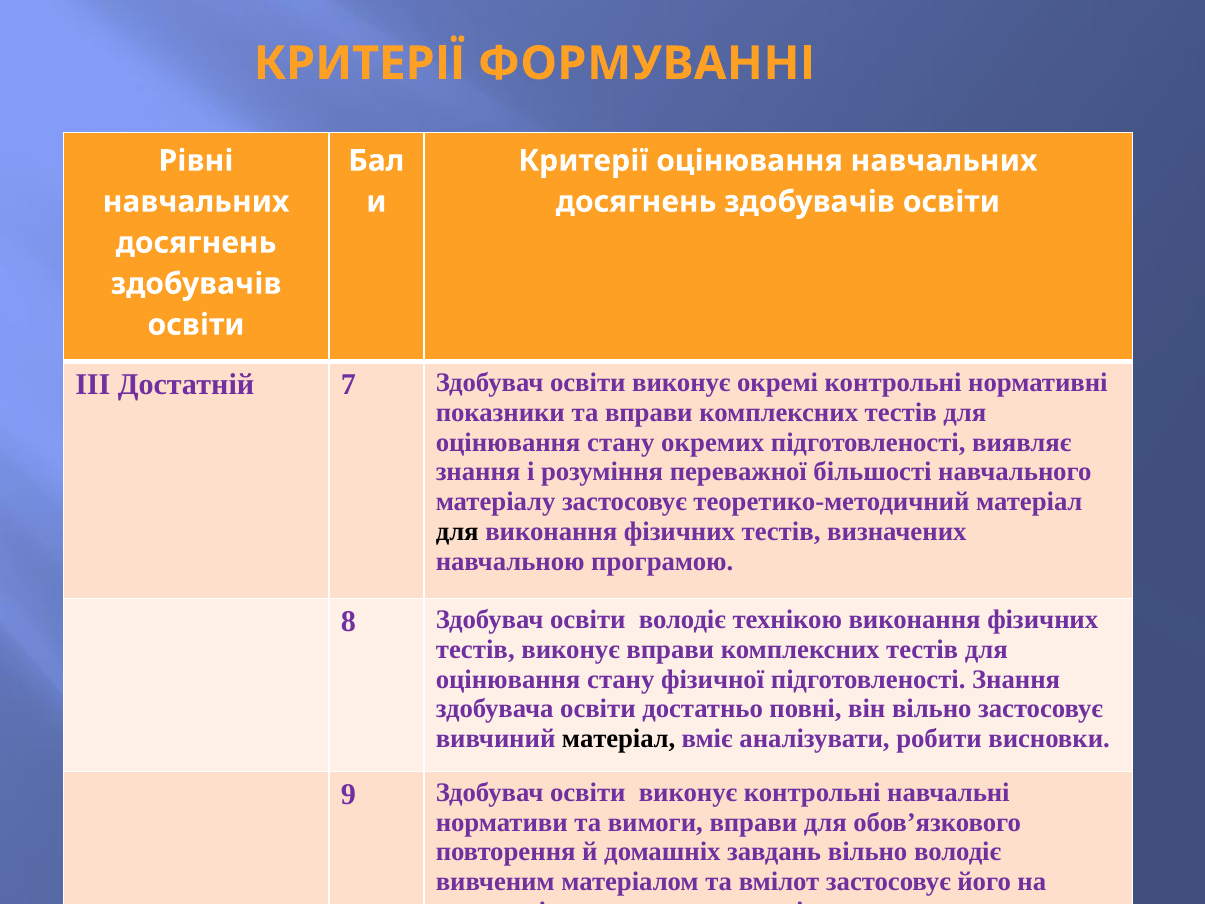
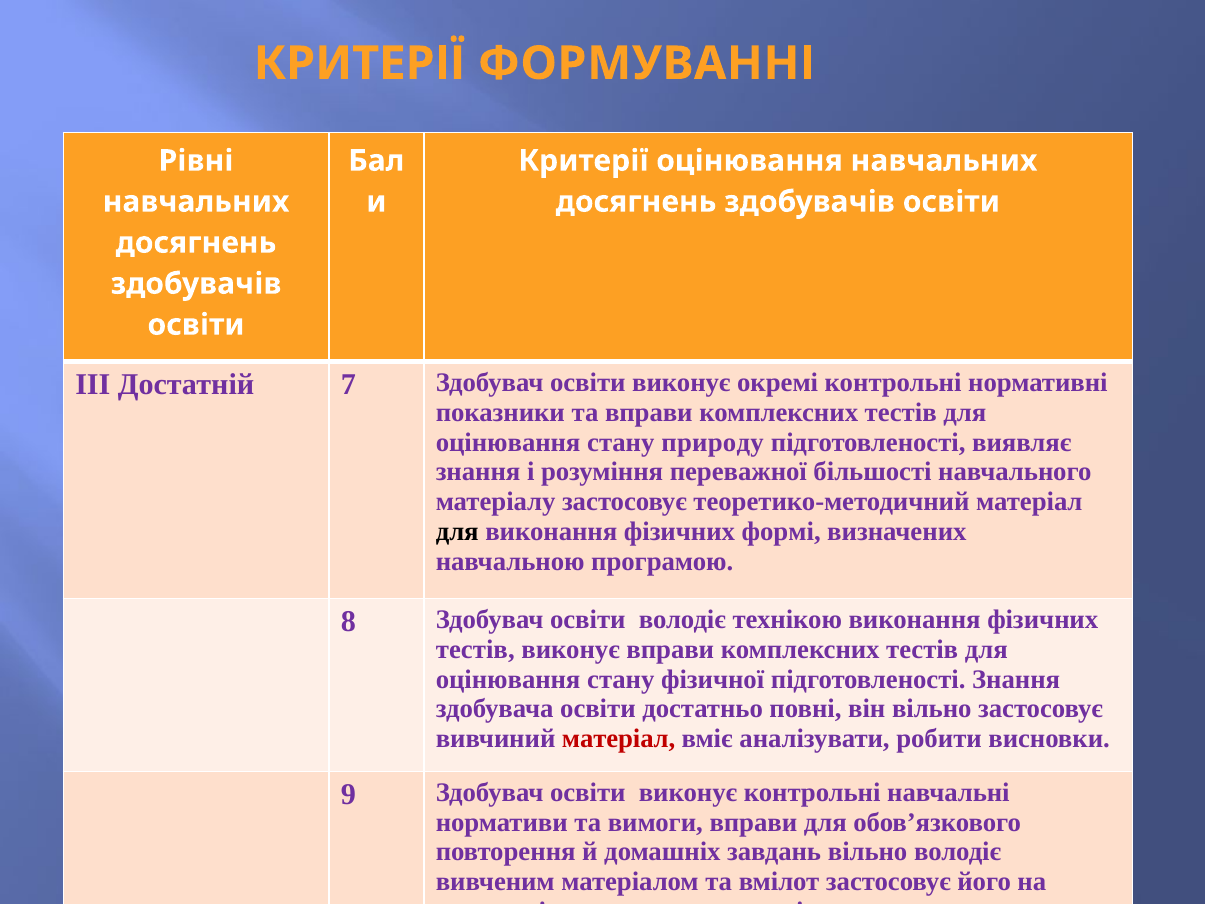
окремих: окремих -> природу
тестів at (781, 531): тестів -> формі
матеріал at (619, 739) colour: black -> red
